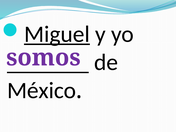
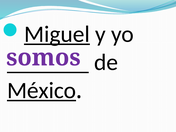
México underline: none -> present
